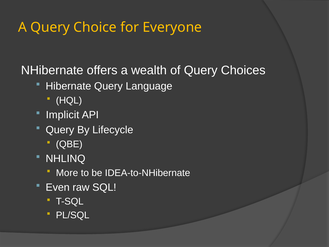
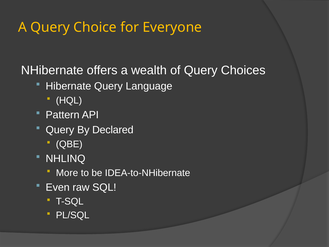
Implicit: Implicit -> Pattern
Lifecycle: Lifecycle -> Declared
